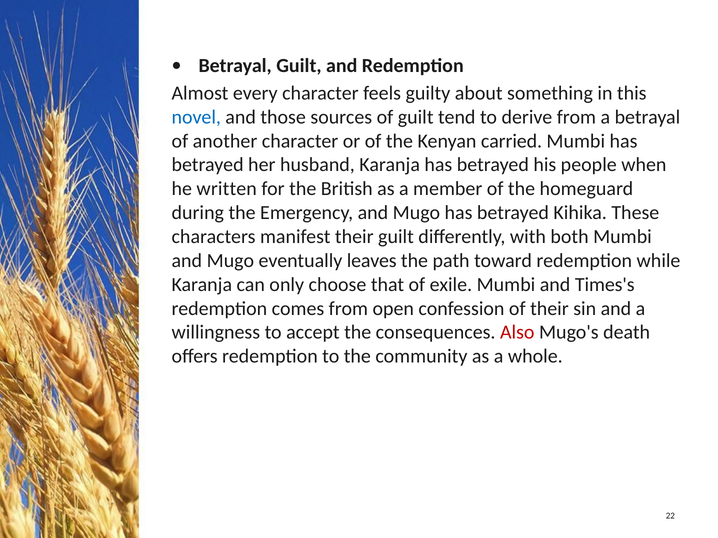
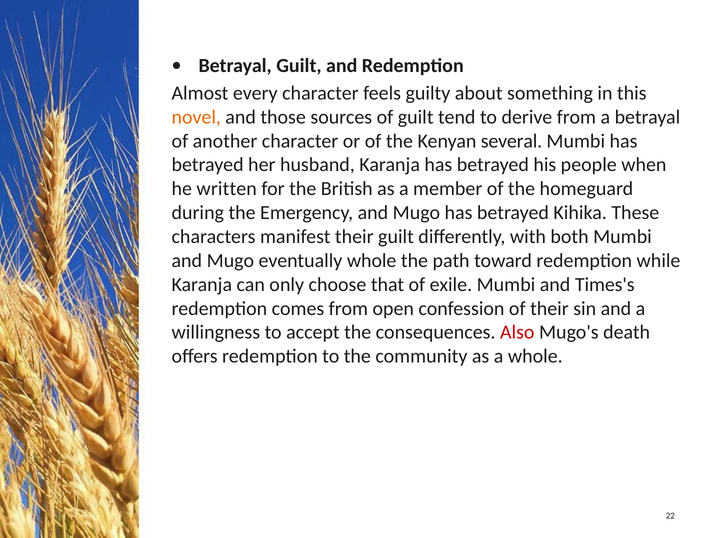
novel colour: blue -> orange
carried: carried -> several
eventually leaves: leaves -> whole
